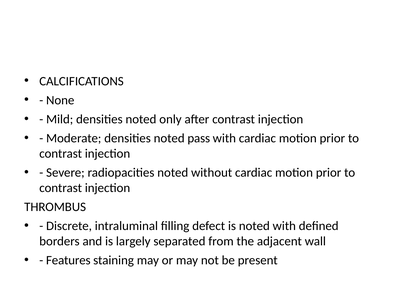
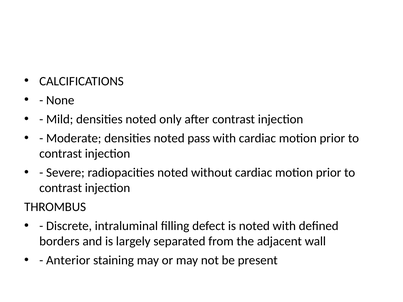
Features: Features -> Anterior
